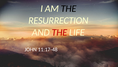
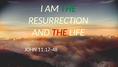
THE at (69, 8) colour: black -> green
